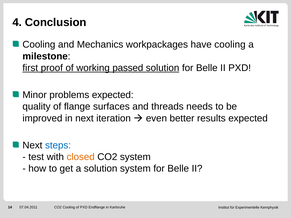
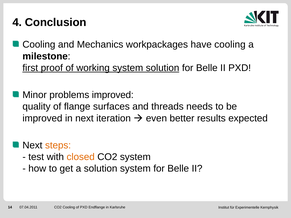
working passed: passed -> system
problems expected: expected -> improved
steps colour: blue -> orange
